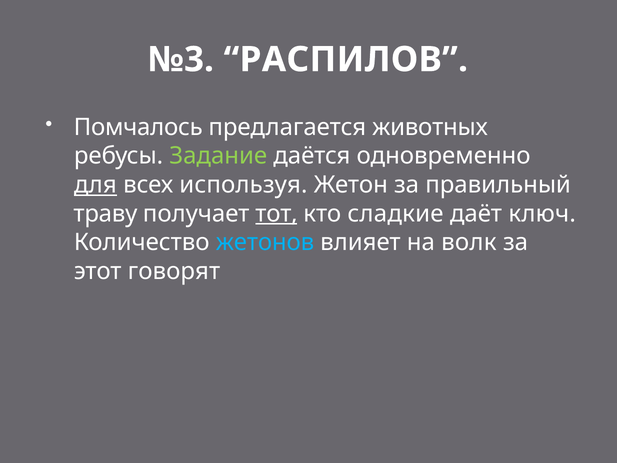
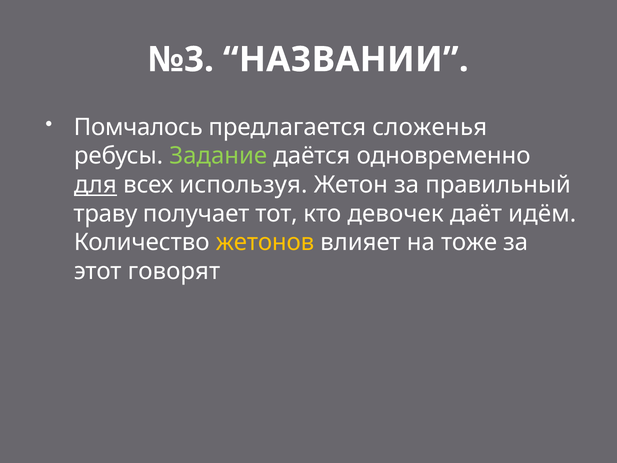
РАСПИЛОВ: РАСПИЛОВ -> НАЗВАНИИ
животных: животных -> сложенья
тот underline: present -> none
сладкие: сладкие -> девочек
ключ: ключ -> идём
жетонов colour: light blue -> yellow
волк: волк -> тоже
